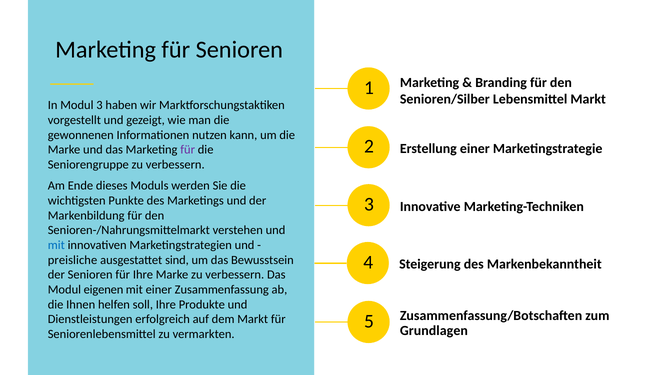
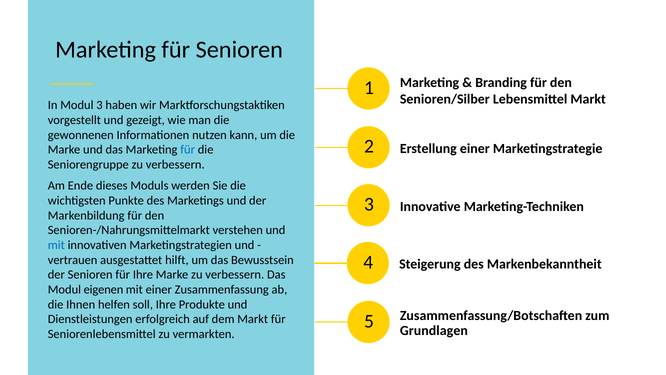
für at (188, 150) colour: purple -> blue
preisliche: preisliche -> vertrauen
sind: sind -> hilft
